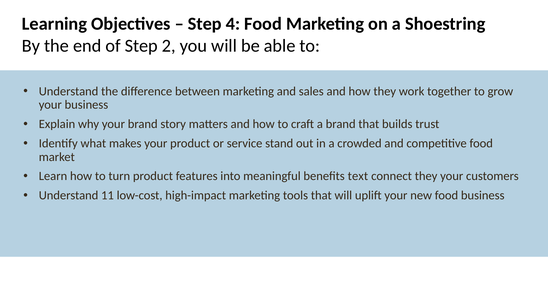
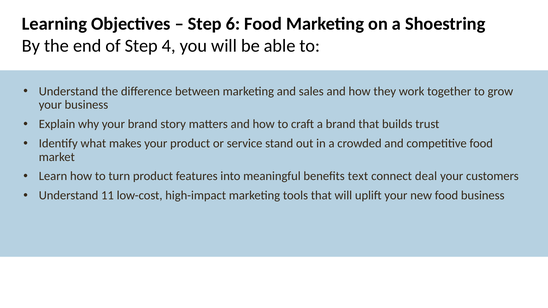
4: 4 -> 6
2: 2 -> 4
connect they: they -> deal
